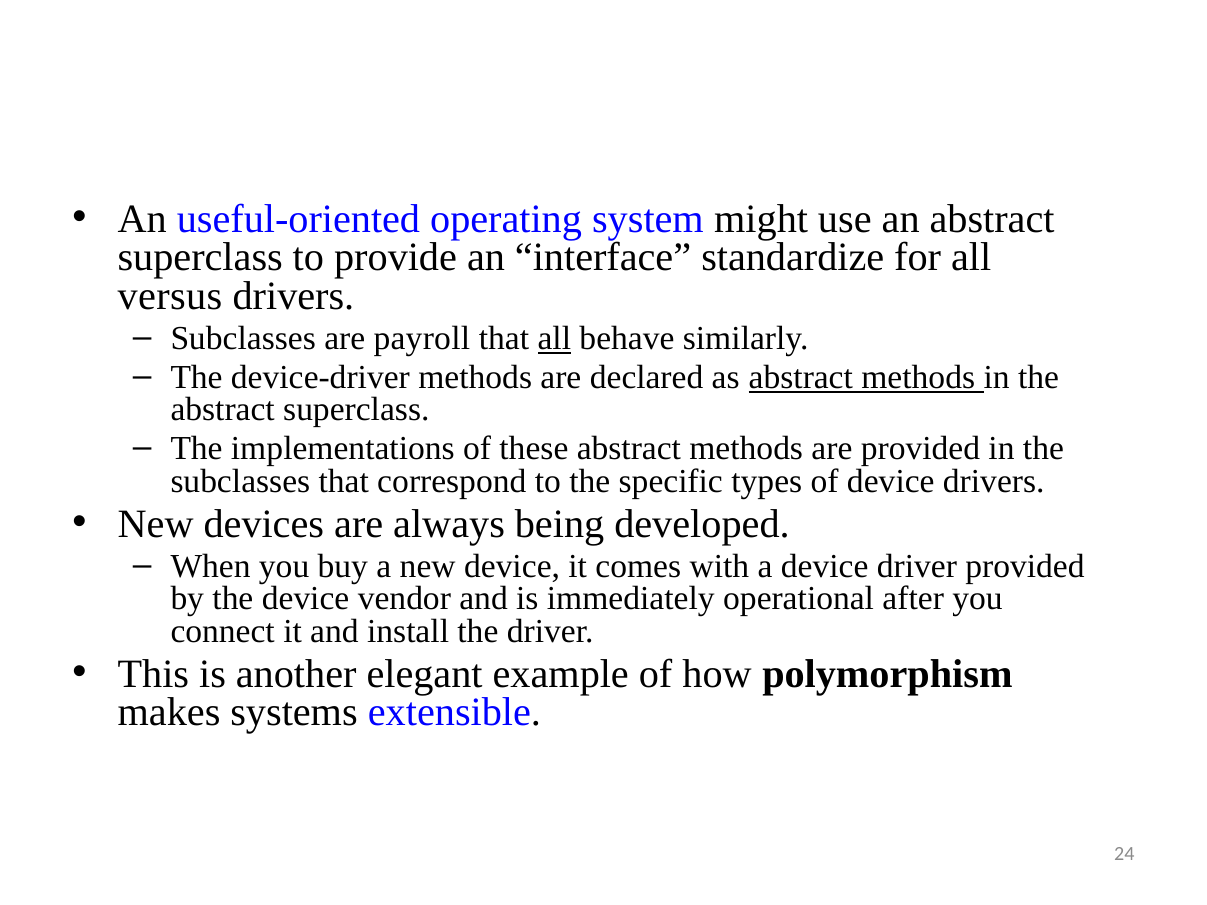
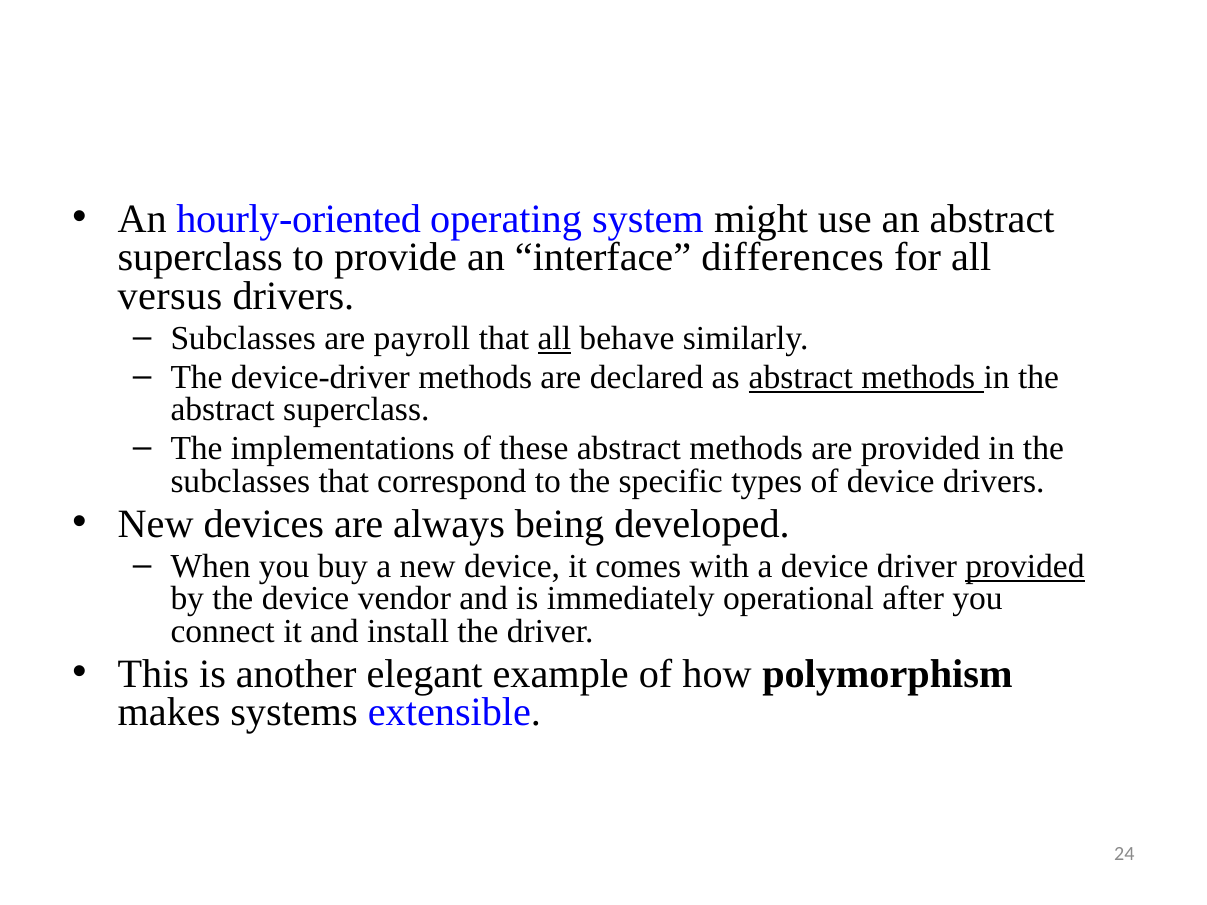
useful-oriented: useful-oriented -> hourly-oriented
standardize: standardize -> differences
provided at (1025, 567) underline: none -> present
